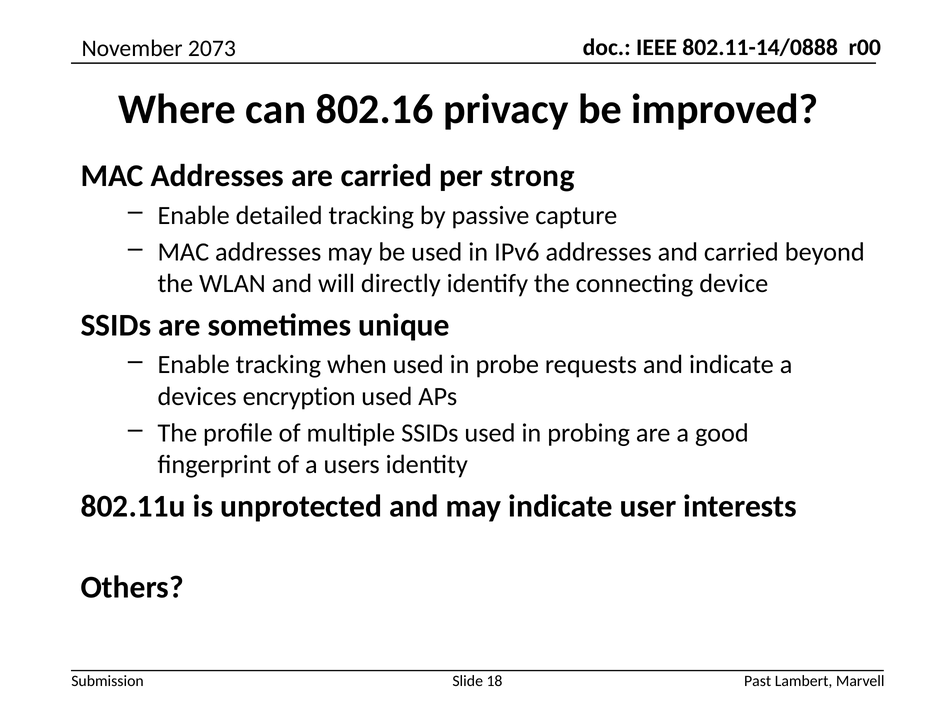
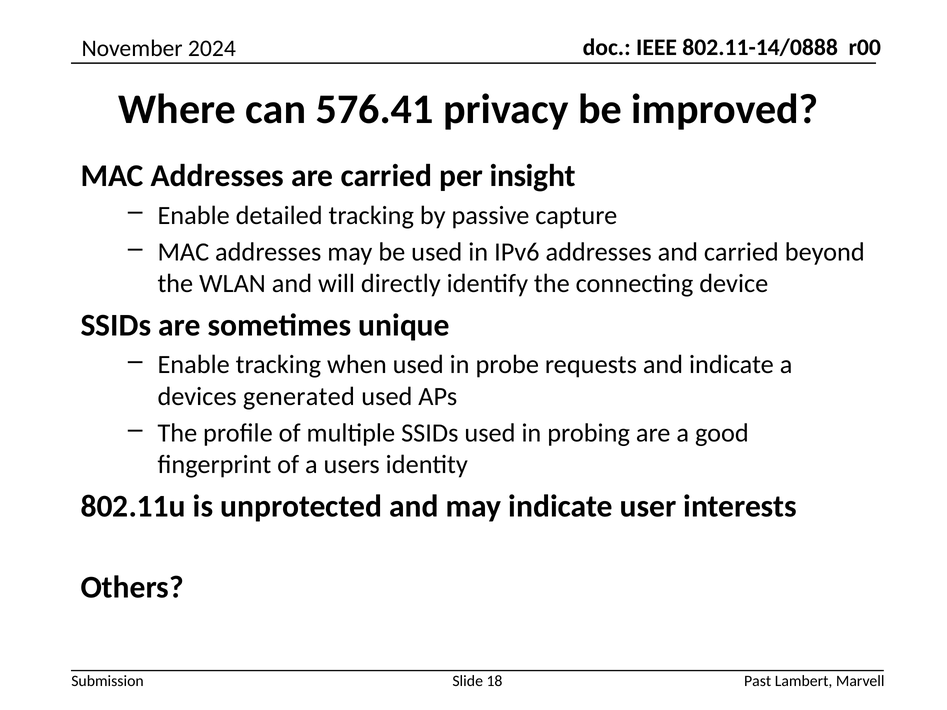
2073: 2073 -> 2024
802.16: 802.16 -> 576.41
strong: strong -> insight
encryption: encryption -> generated
